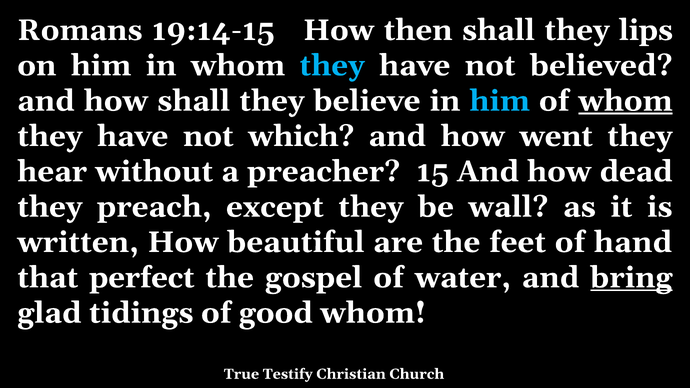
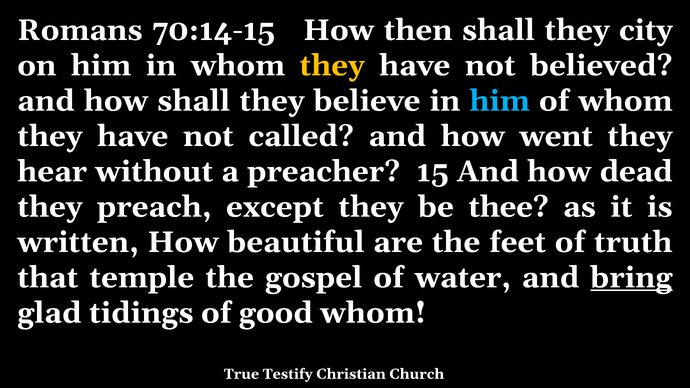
19:14-15: 19:14-15 -> 70:14-15
lips: lips -> city
they at (332, 66) colour: light blue -> yellow
whom at (625, 101) underline: present -> none
which: which -> called
wall: wall -> thee
hand: hand -> truth
perfect: perfect -> temple
